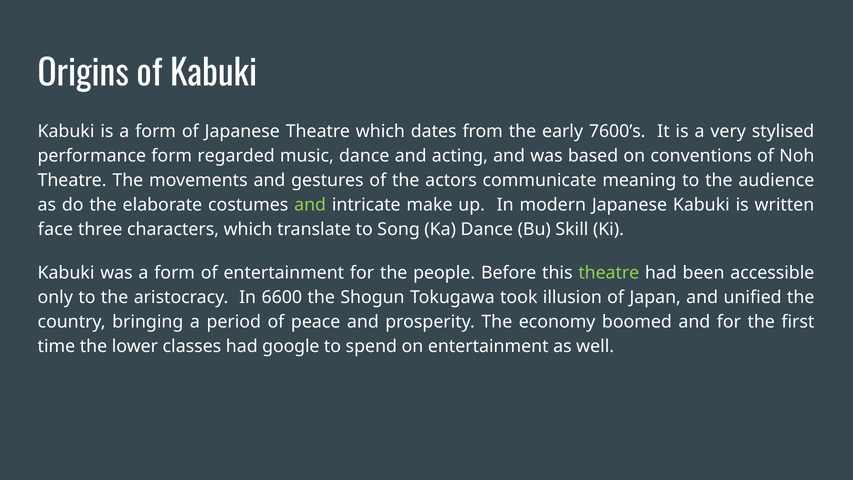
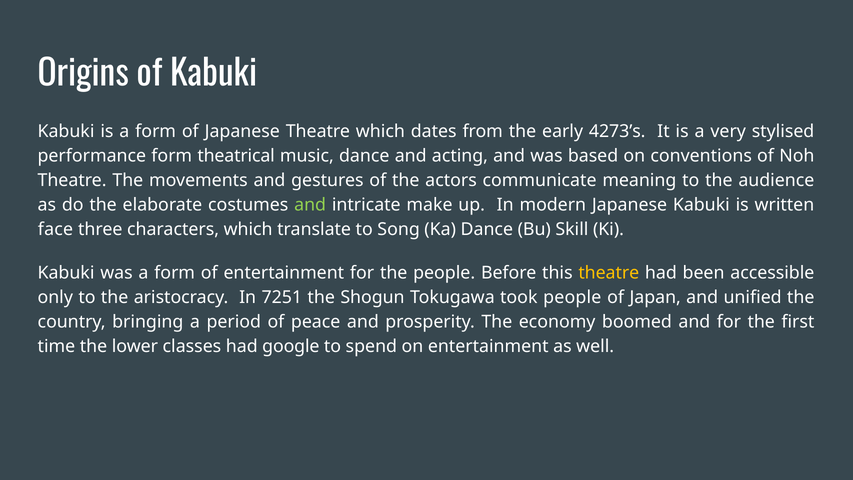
7600’s: 7600’s -> 4273’s
regarded: regarded -> theatrical
theatre at (609, 273) colour: light green -> yellow
6600: 6600 -> 7251
took illusion: illusion -> people
